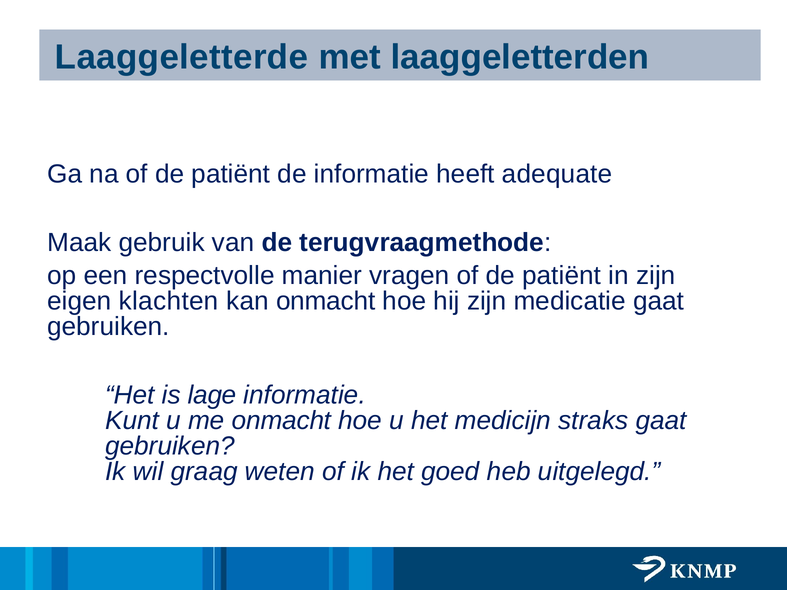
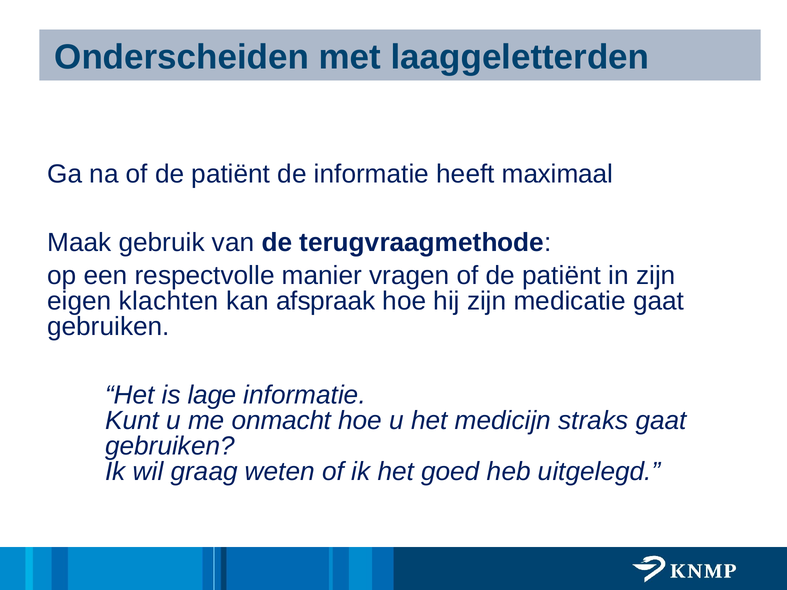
Laaggeletterde: Laaggeletterde -> Onderscheiden
adequate: adequate -> maximaal
kan onmacht: onmacht -> afspraak
